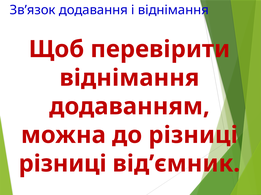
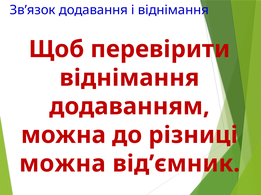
різниці at (63, 164): різниці -> можна
